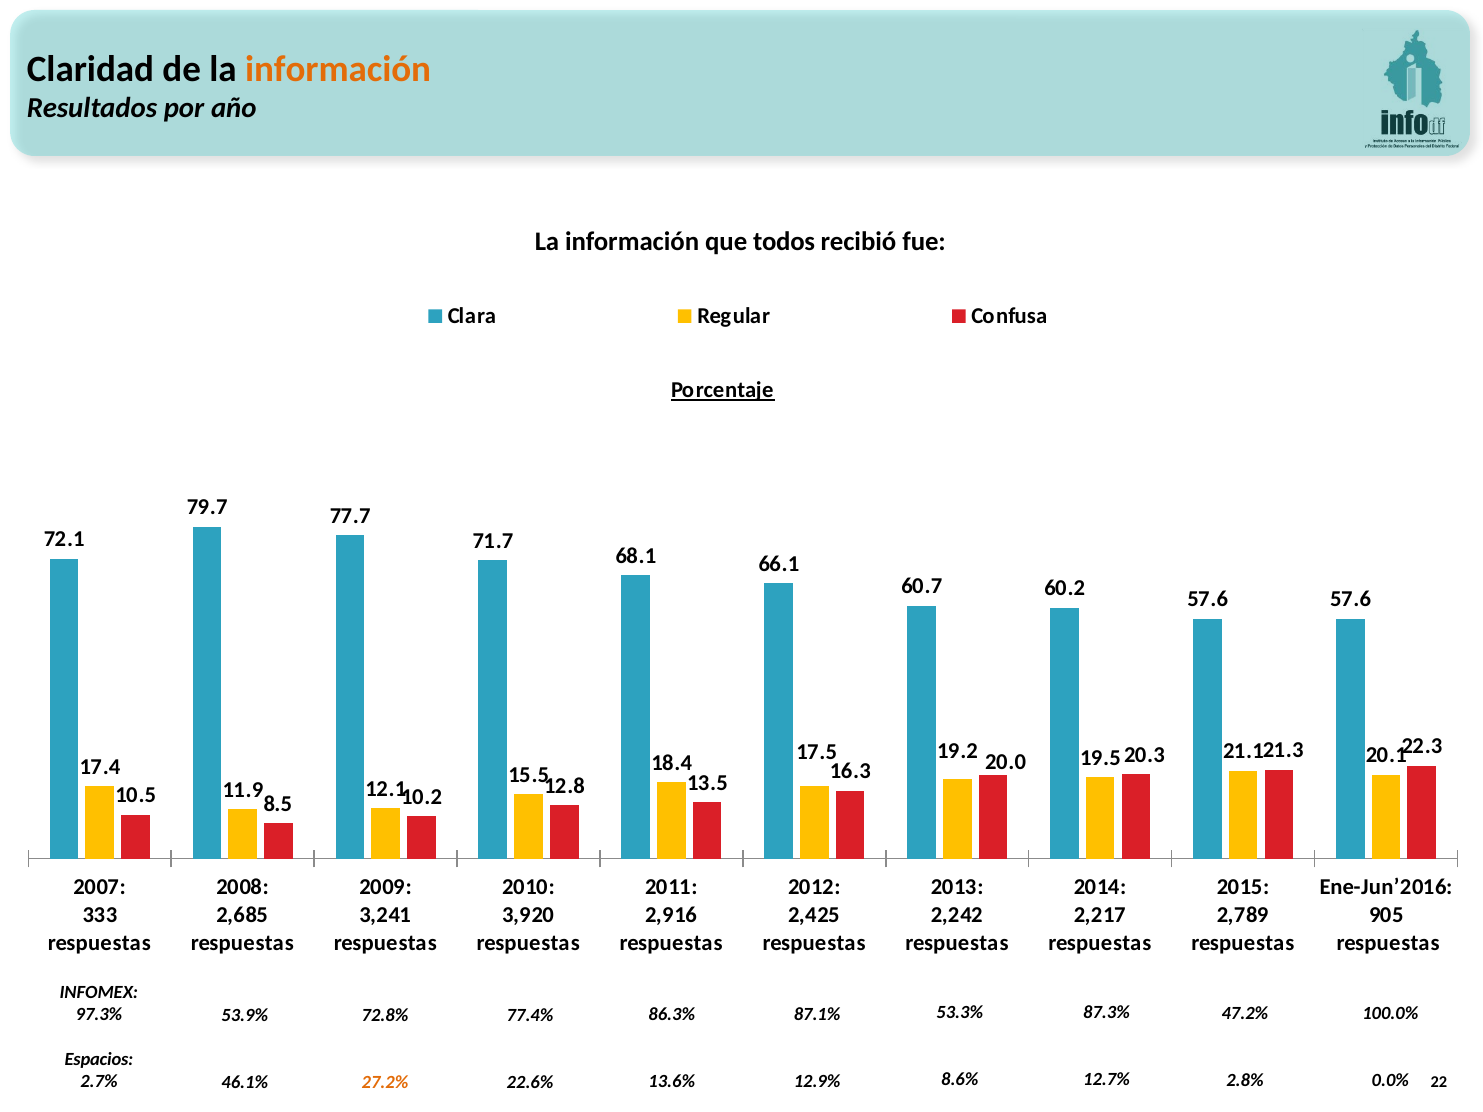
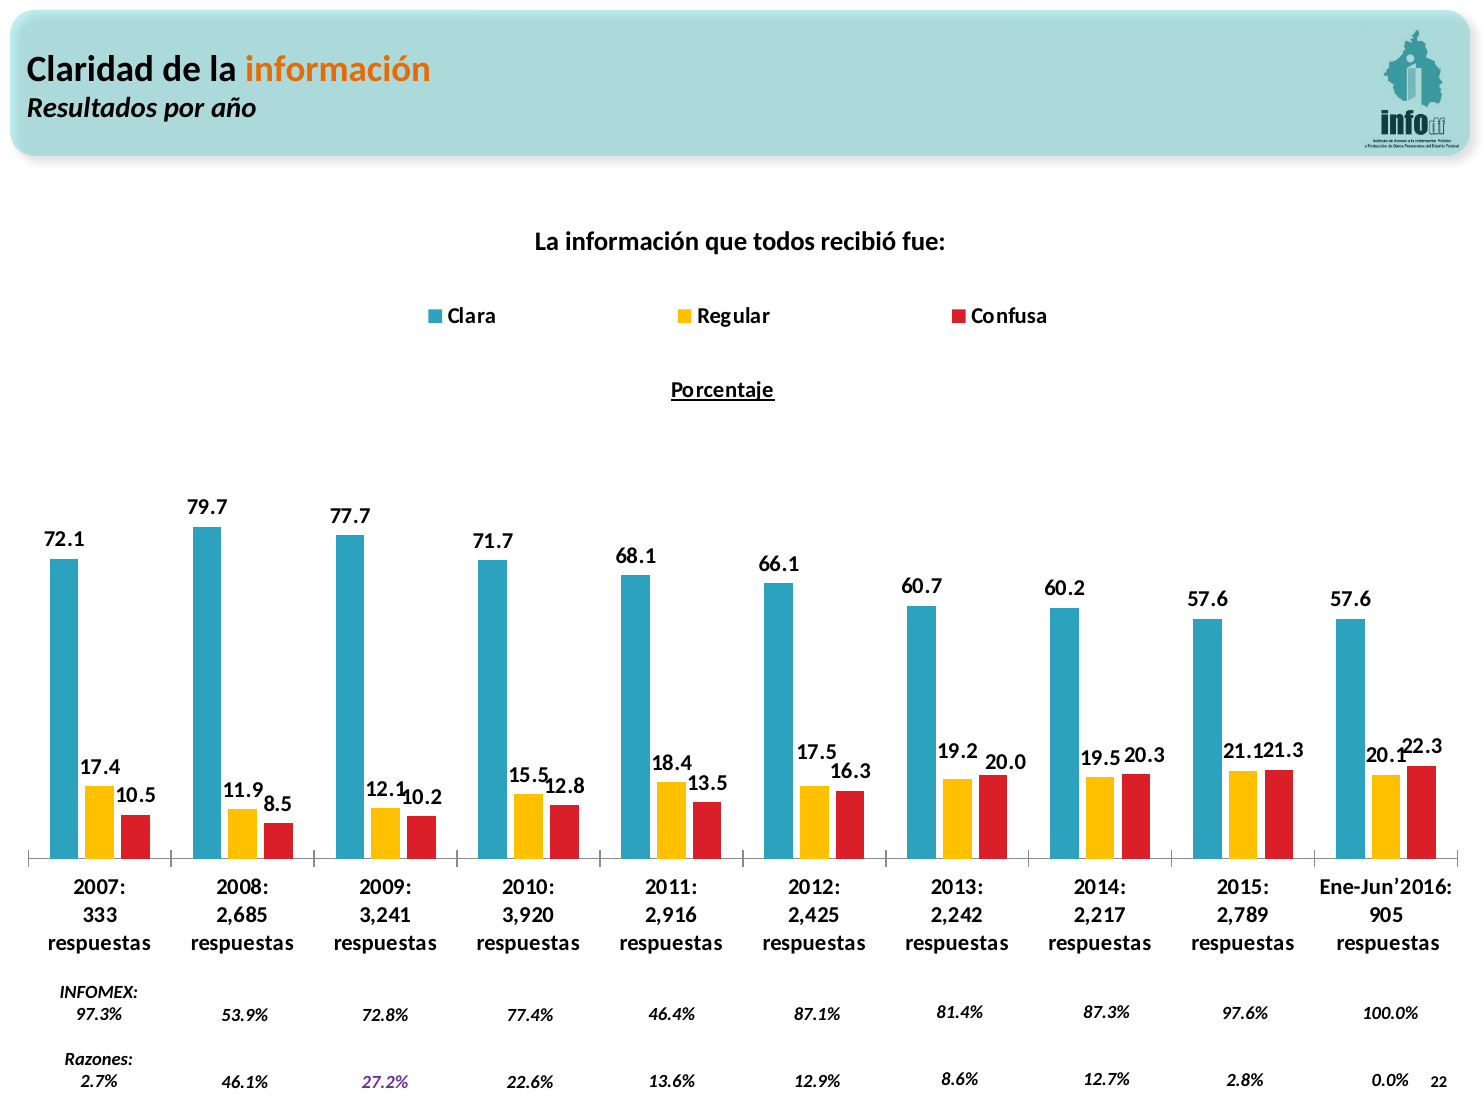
53.3%: 53.3% -> 81.4%
47.2%: 47.2% -> 97.6%
86.3%: 86.3% -> 46.4%
Espacios: Espacios -> Razones
27.2% colour: orange -> purple
